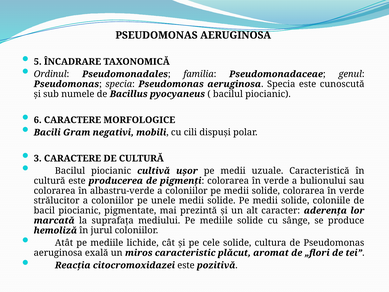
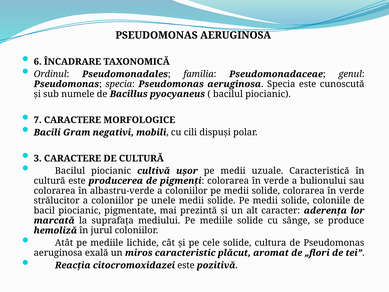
5: 5 -> 6
6: 6 -> 7
